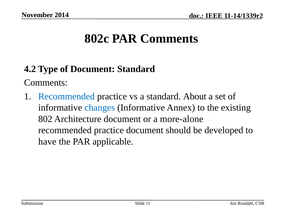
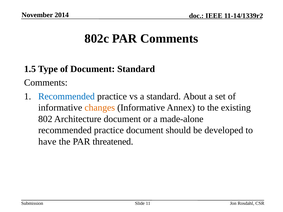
4.2: 4.2 -> 1.5
changes colour: blue -> orange
more-alone: more-alone -> made-alone
applicable: applicable -> threatened
